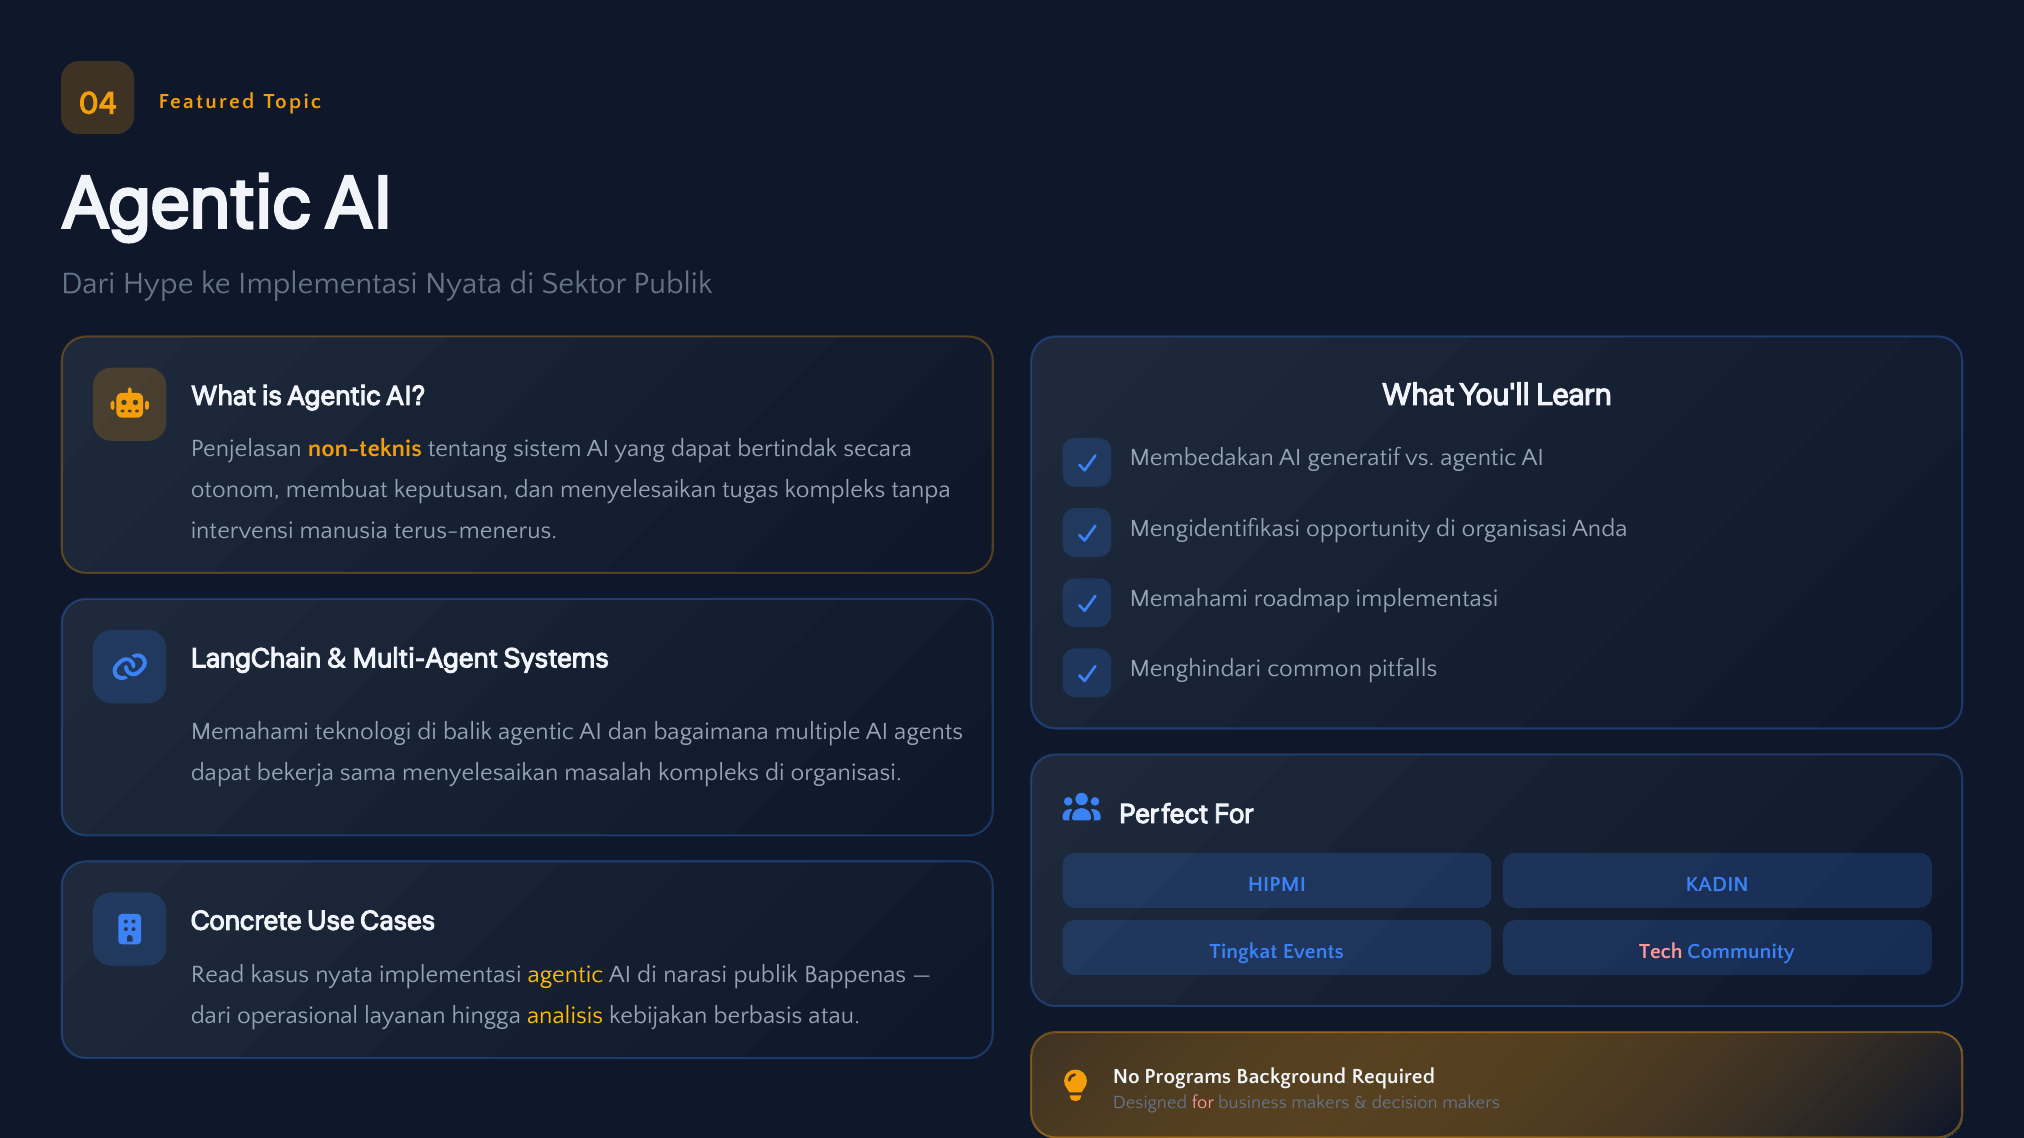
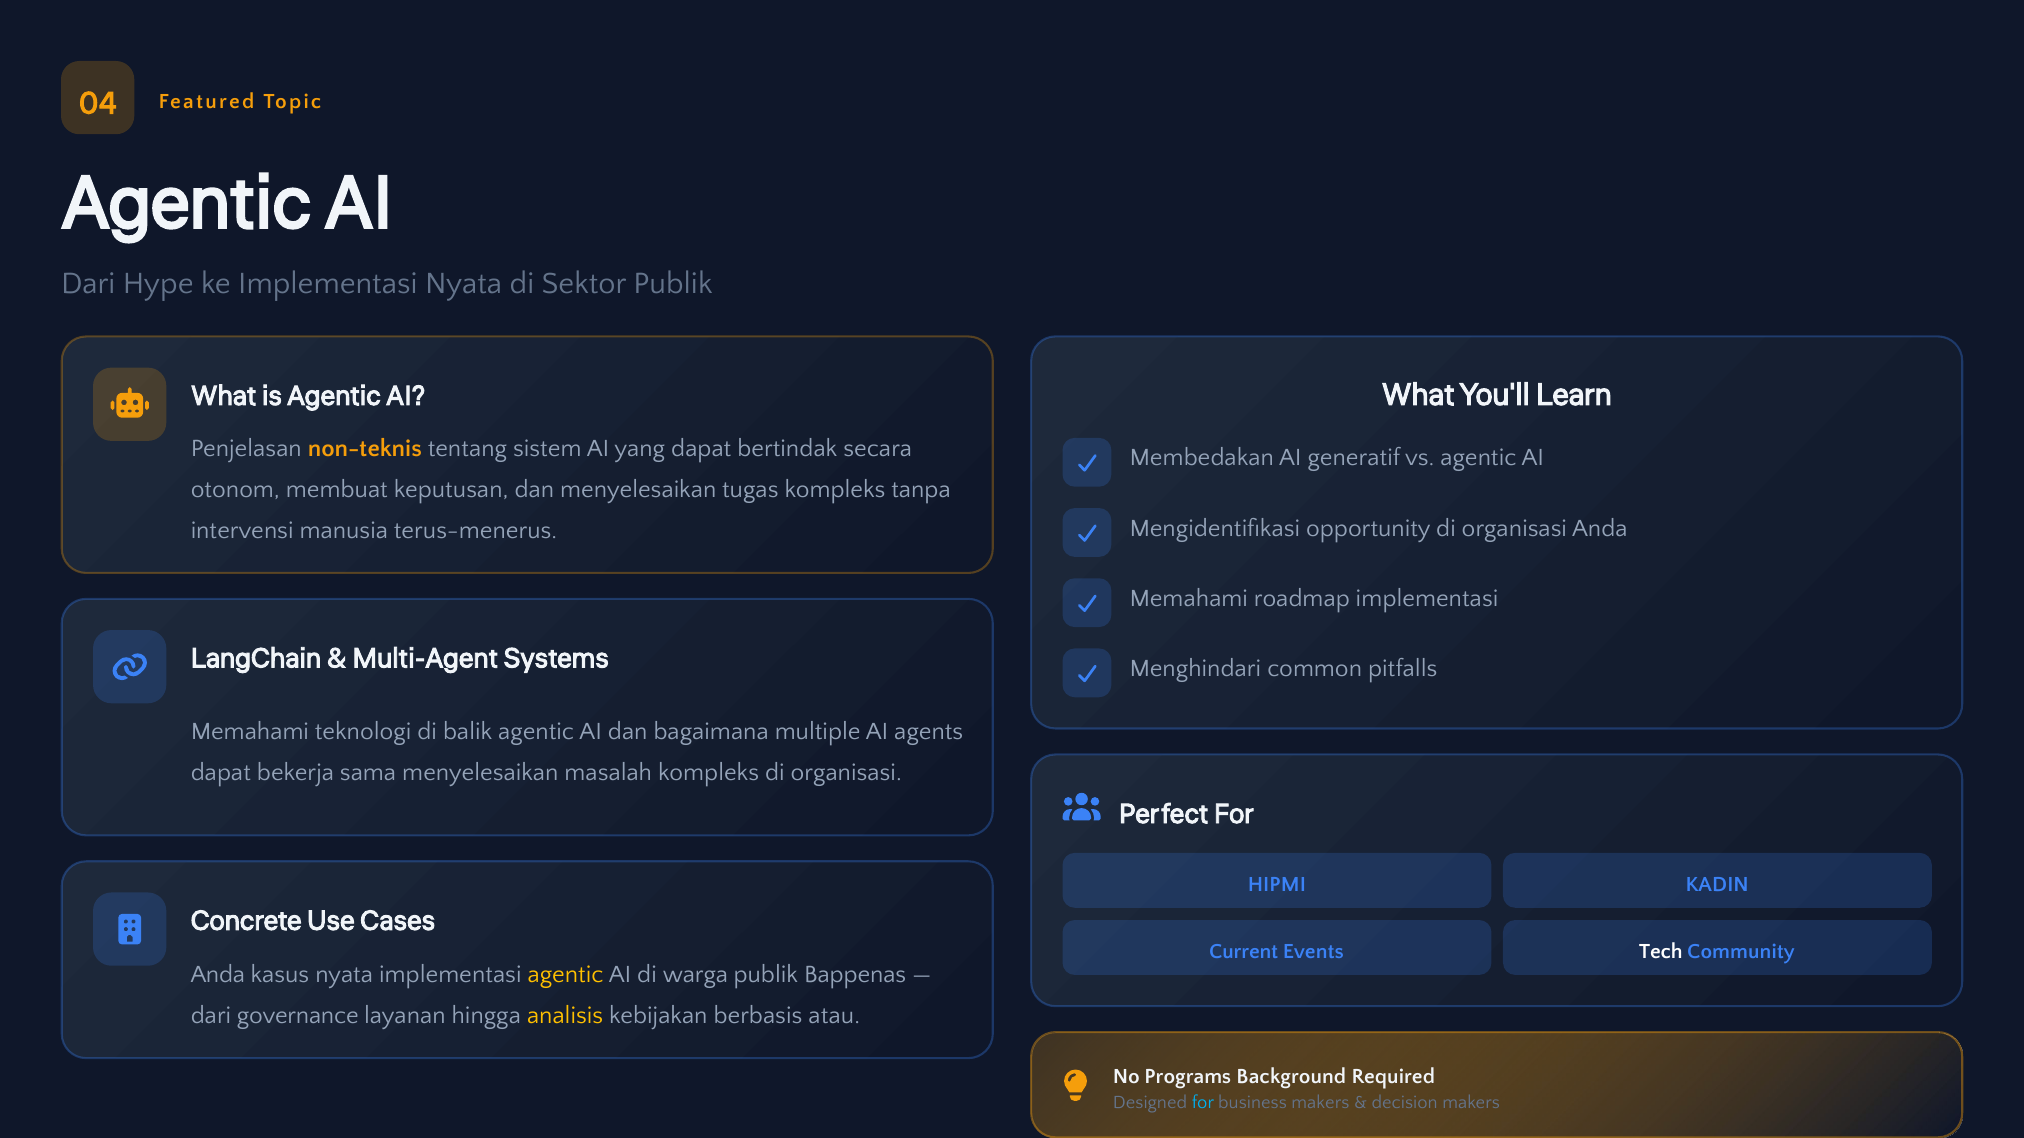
Tingkat: Tingkat -> Current
Tech colour: pink -> white
Read at (218, 975): Read -> Anda
narasi: narasi -> warga
operasional: operasional -> governance
for at (1203, 1103) colour: pink -> light blue
